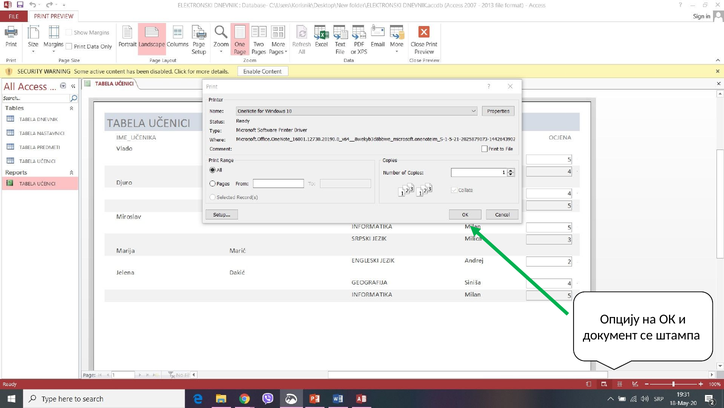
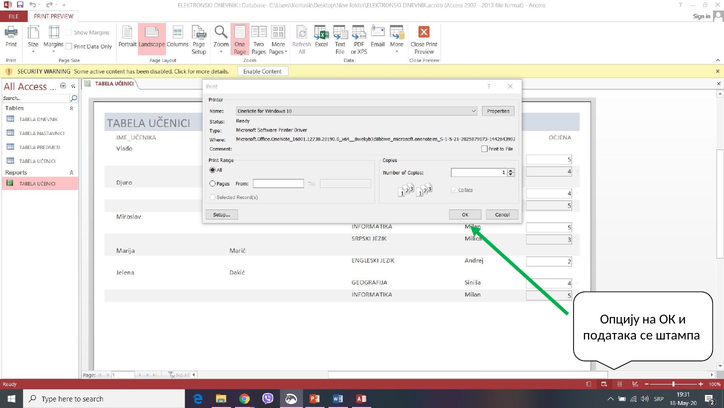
документ: документ -> података
